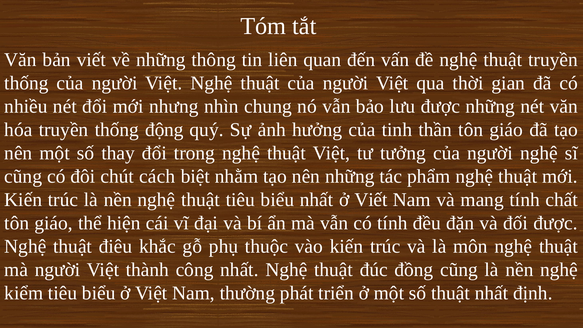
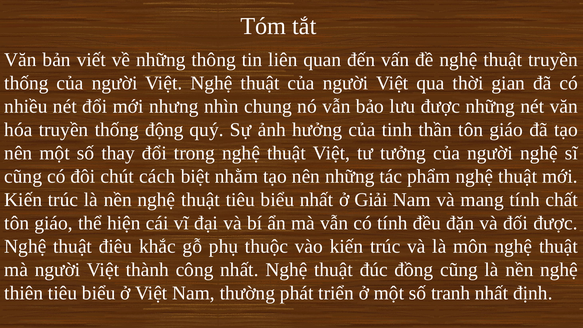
ở Viết: Viết -> Giải
kiểm: kiểm -> thiên
số thuật: thuật -> tranh
